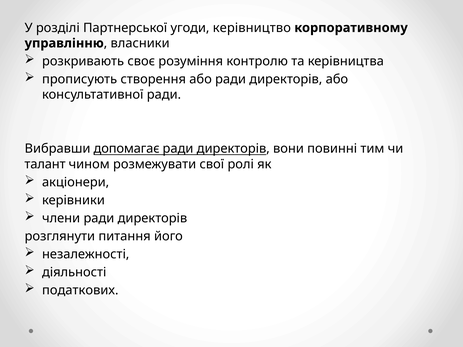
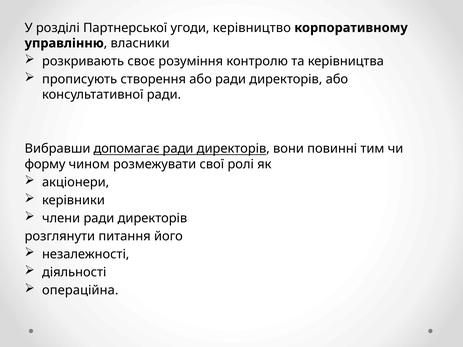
талант: талант -> форму
податкових: податкових -> операційна
